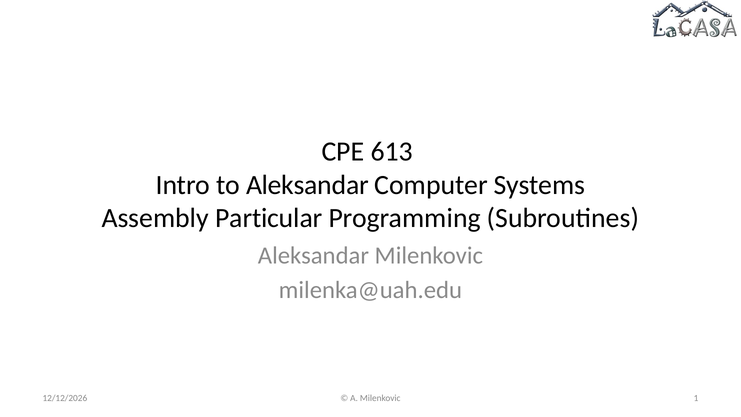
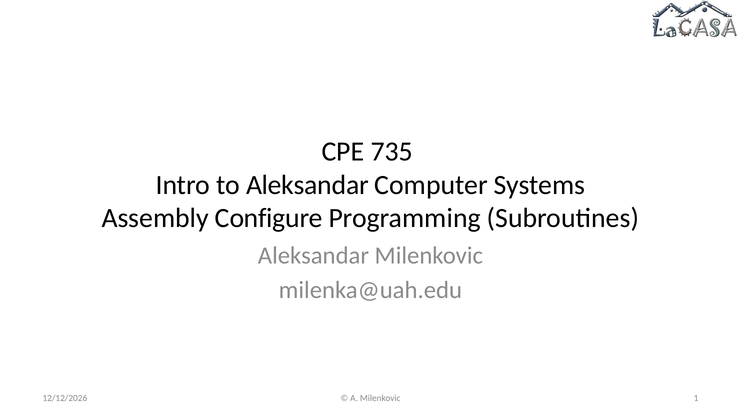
613: 613 -> 735
Particular: Particular -> Configure
